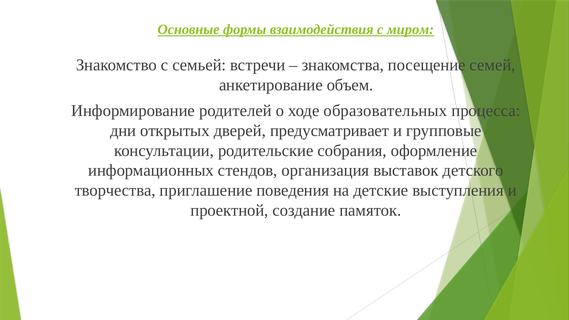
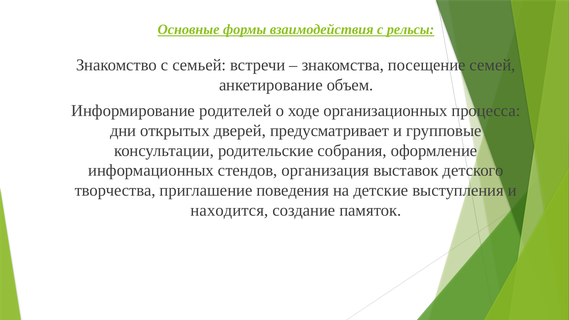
миром: миром -> рельсы
образовательных: образовательных -> организационных
проектной: проектной -> находится
